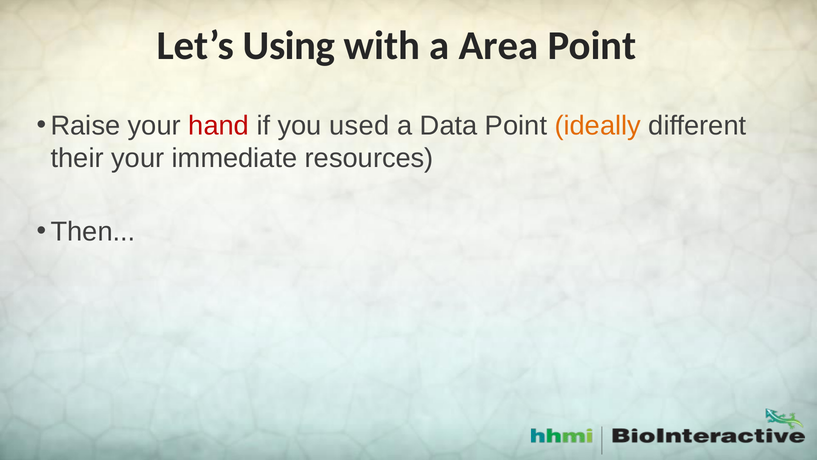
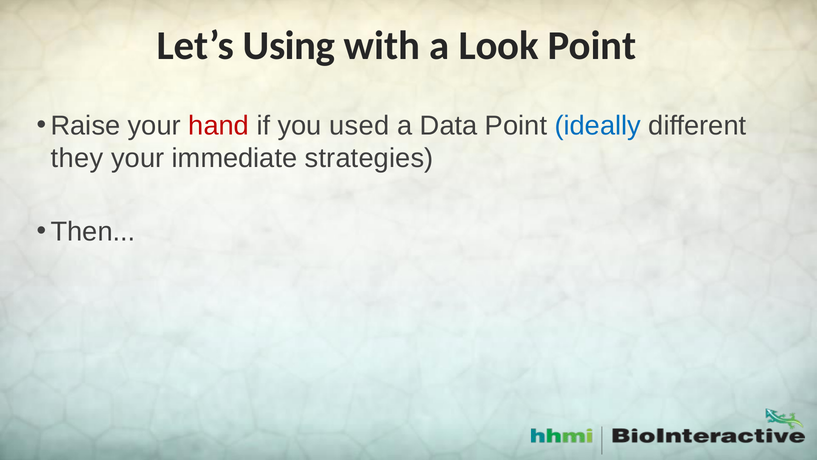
Area: Area -> Look
ideally colour: orange -> blue
their: their -> they
resources: resources -> strategies
